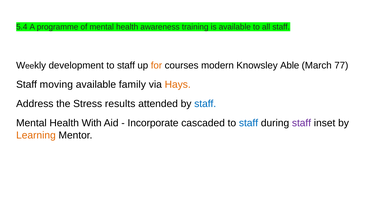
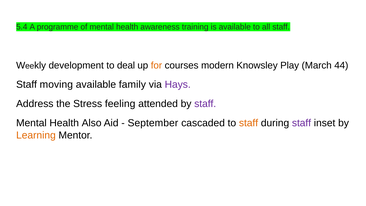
staff at (126, 65): staff -> deal
Able: Able -> Play
77: 77 -> 44
Hays colour: orange -> purple
results: results -> feeling
staff at (205, 104) colour: blue -> purple
With: With -> Also
Incorporate: Incorporate -> September
staff at (249, 123) colour: blue -> orange
